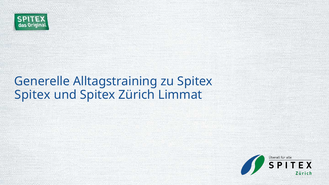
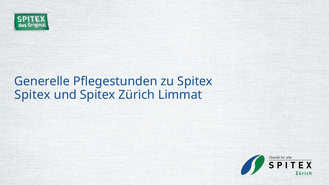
Alltagstraining: Alltagstraining -> Pflegestunden
